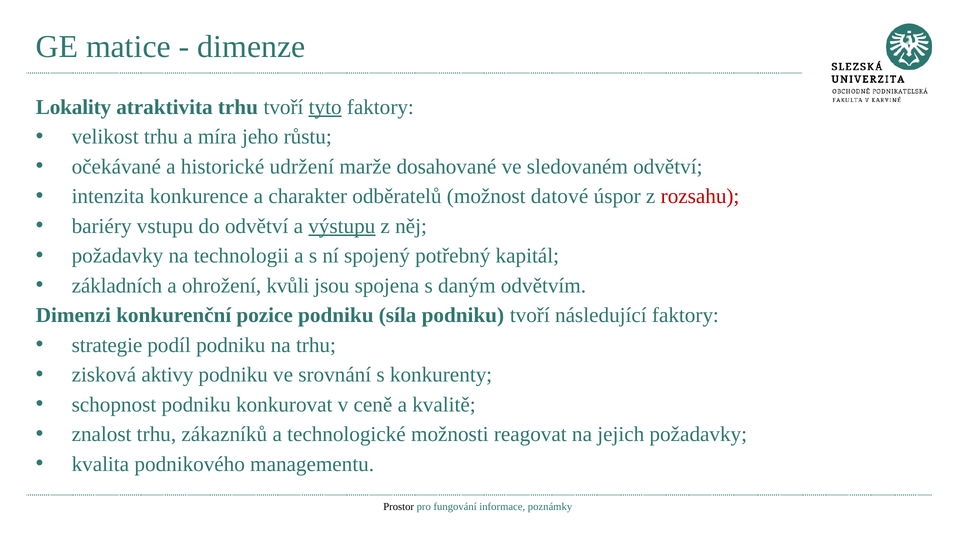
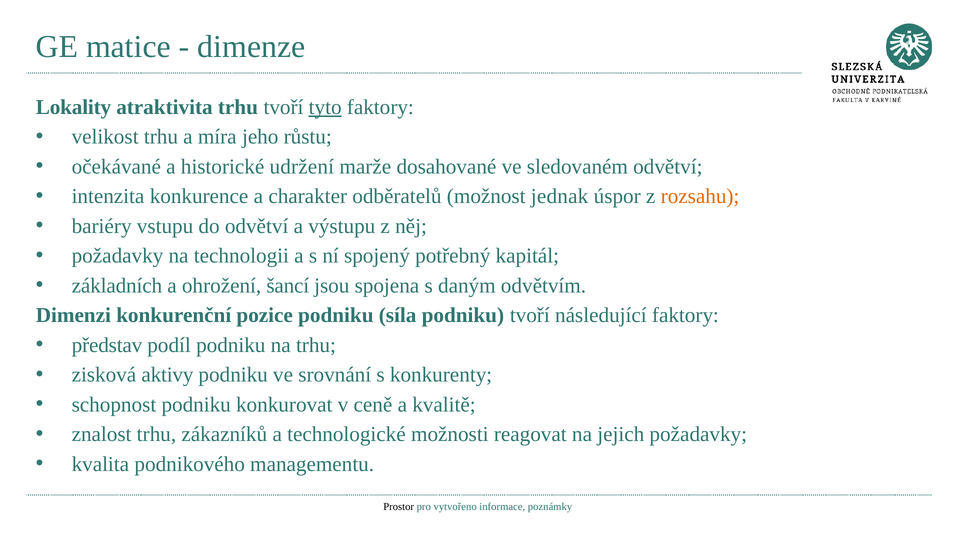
datové: datové -> jednak
rozsahu colour: red -> orange
výstupu underline: present -> none
kvůli: kvůli -> šancí
strategie: strategie -> představ
fungování: fungování -> vytvořeno
